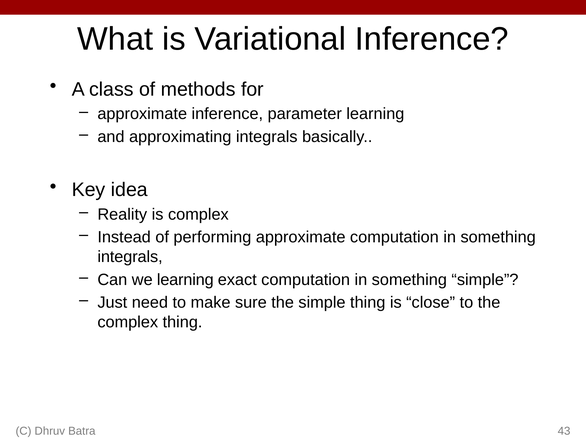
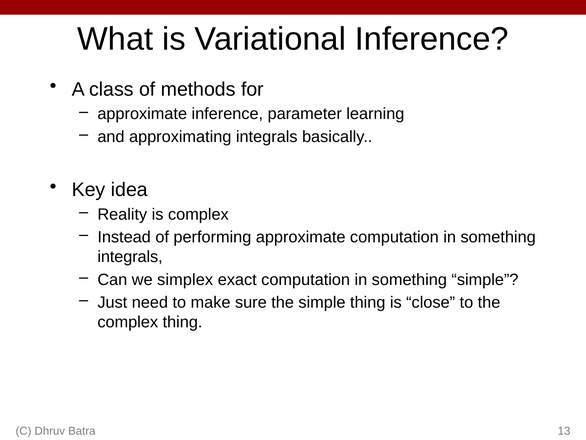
we learning: learning -> simplex
43: 43 -> 13
